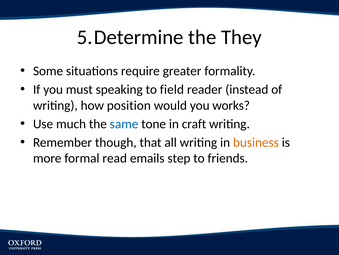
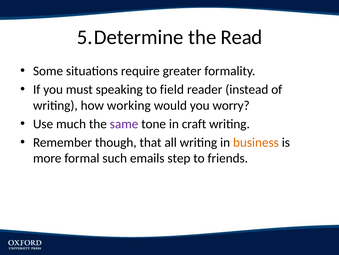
They: They -> Read
position: position -> working
works: works -> worry
same colour: blue -> purple
read: read -> such
